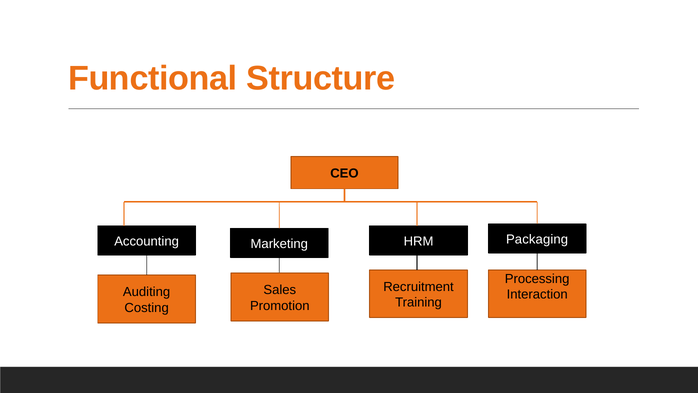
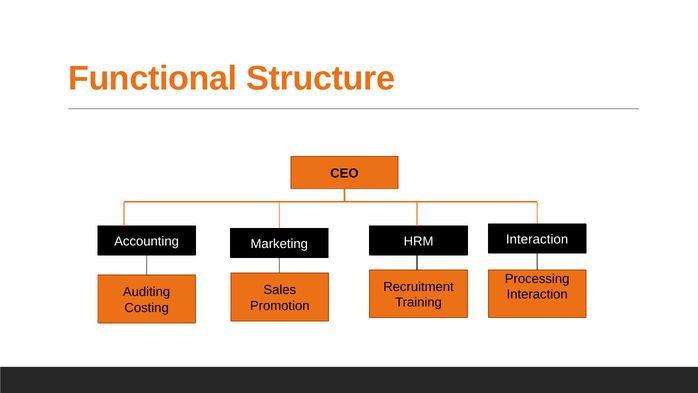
HRM Packaging: Packaging -> Interaction
